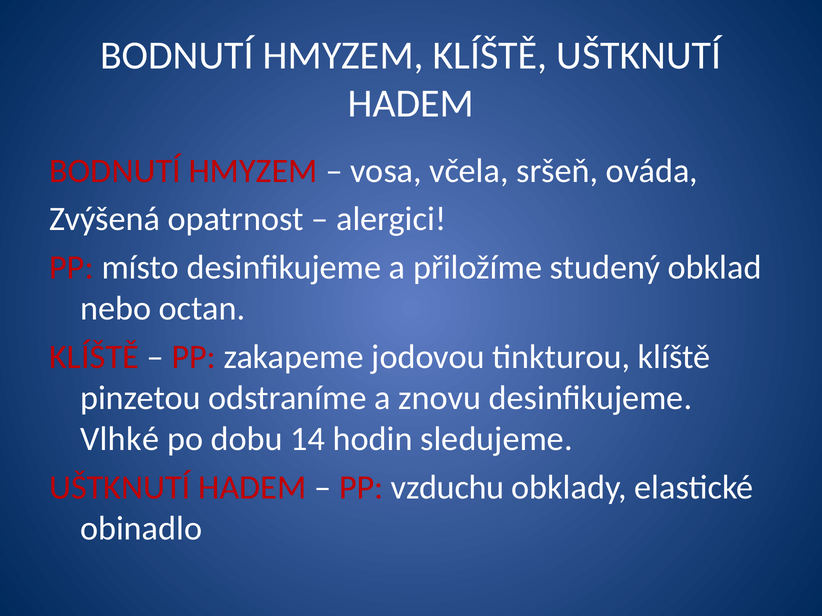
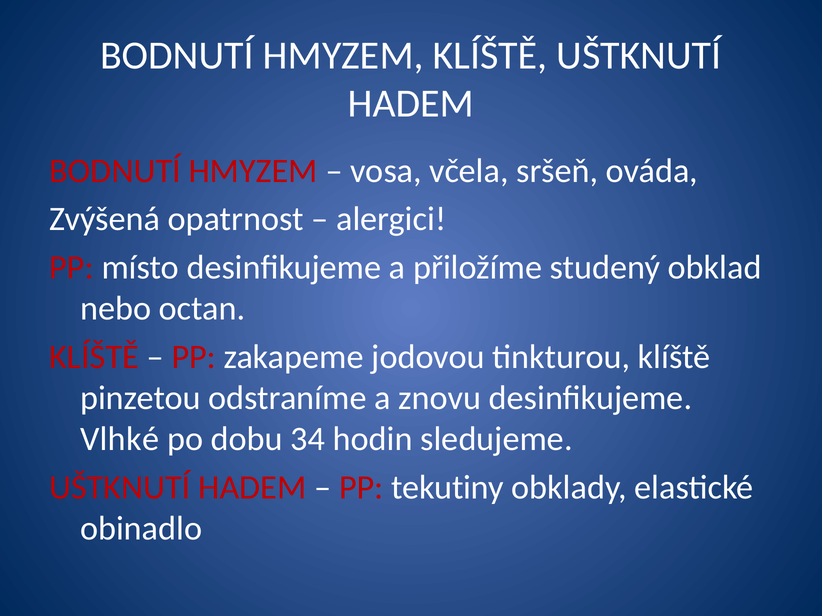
14: 14 -> 34
vzduchu: vzduchu -> tekutiny
